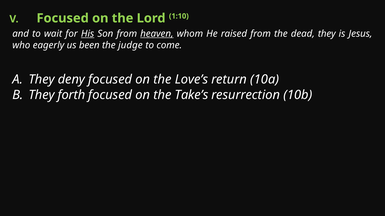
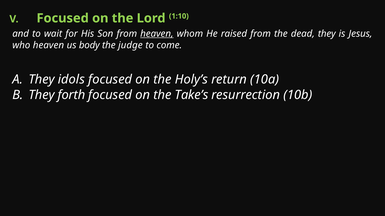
His underline: present -> none
who eagerly: eagerly -> heaven
been: been -> body
deny: deny -> idols
Love’s: Love’s -> Holy’s
